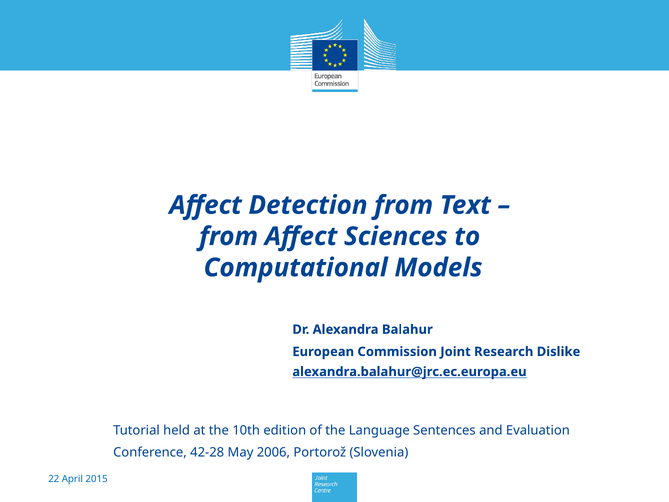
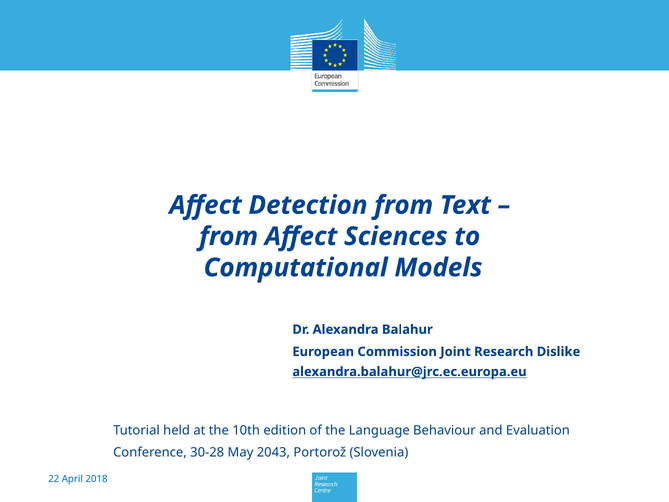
Sentences: Sentences -> Behaviour
42-28: 42-28 -> 30-28
2006: 2006 -> 2043
2015: 2015 -> 2018
